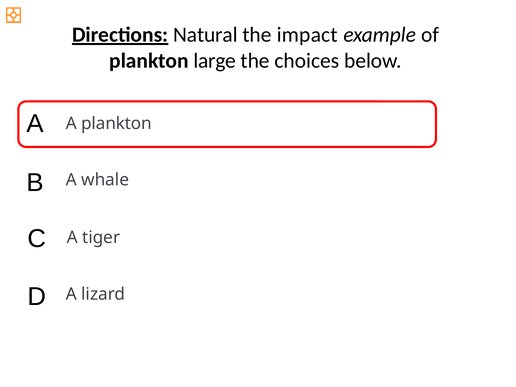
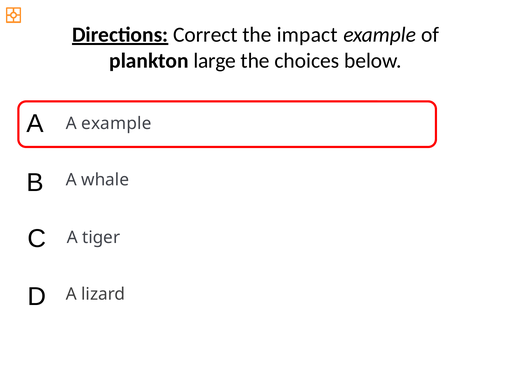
Natural: Natural -> Correct
A plankton: plankton -> example
